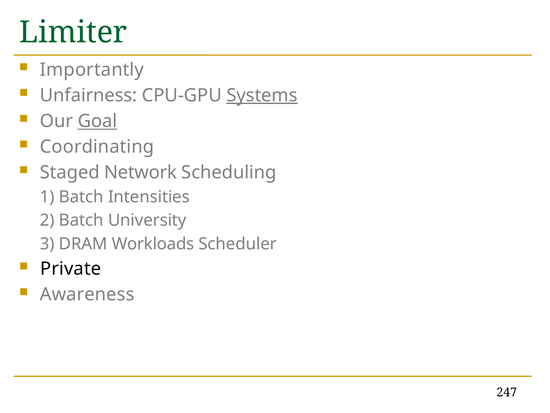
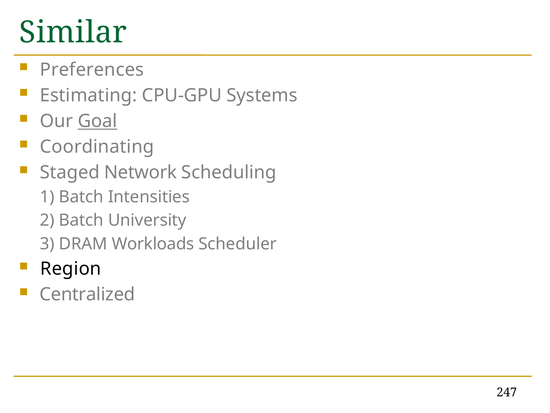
Limiter: Limiter -> Similar
Importantly: Importantly -> Preferences
Unfairness: Unfairness -> Estimating
Systems underline: present -> none
Private: Private -> Region
Awareness: Awareness -> Centralized
